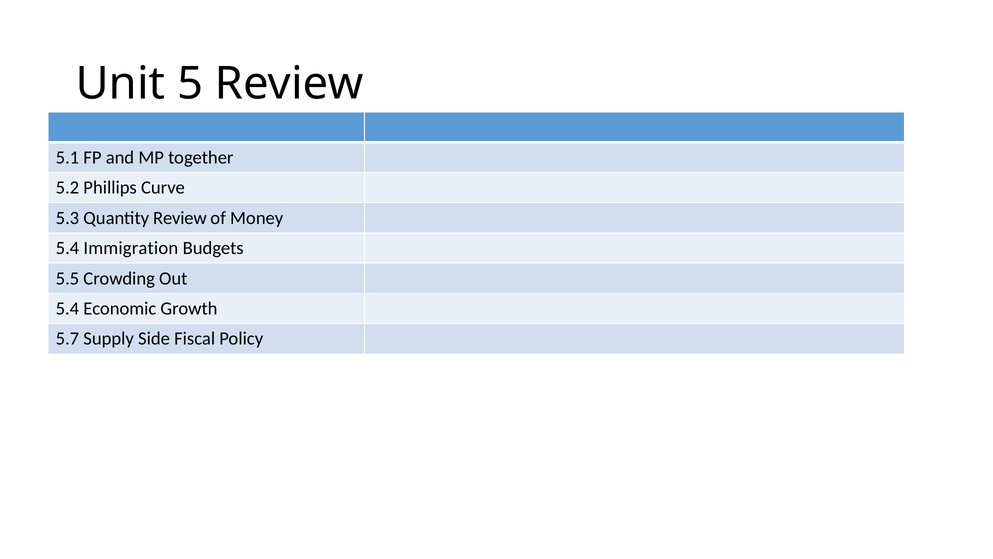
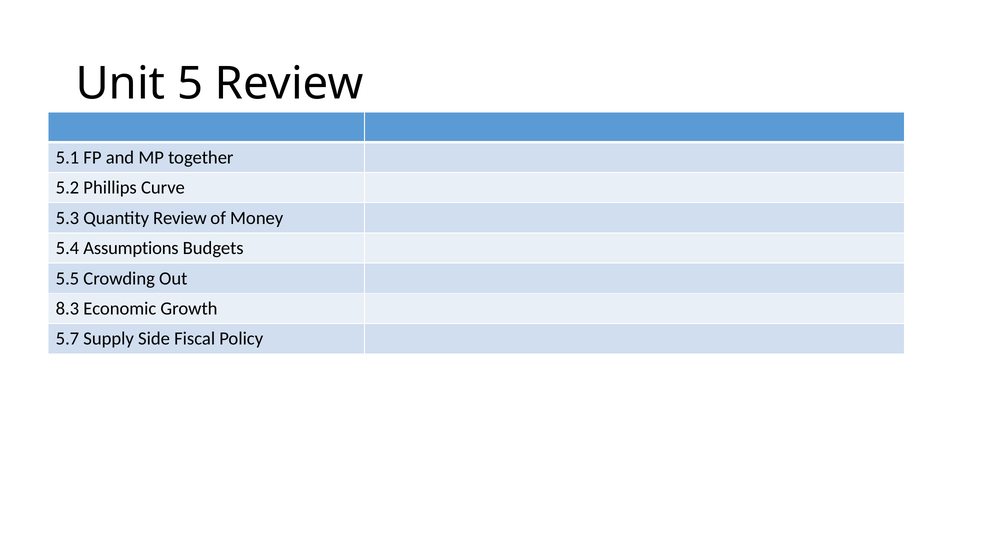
Immigration: Immigration -> Assumptions
5.4 at (67, 308): 5.4 -> 8.3
